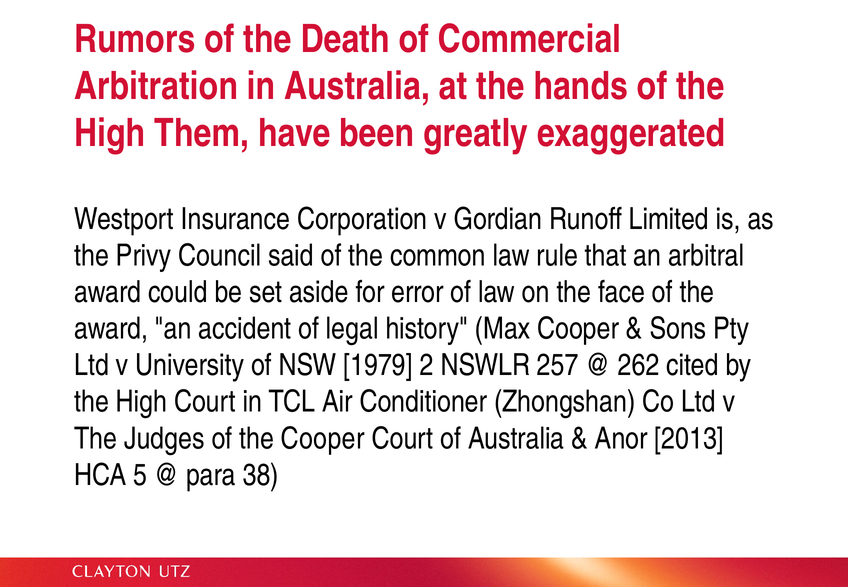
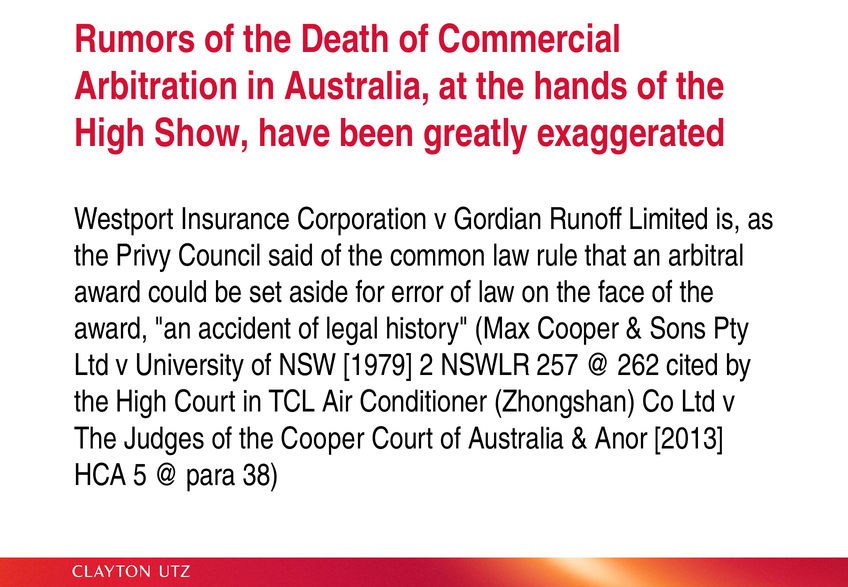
Them: Them -> Show
